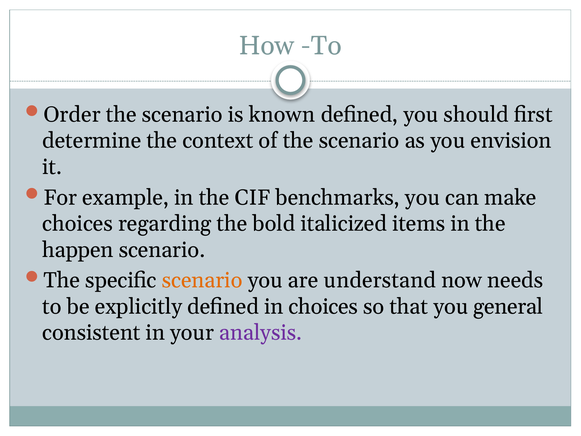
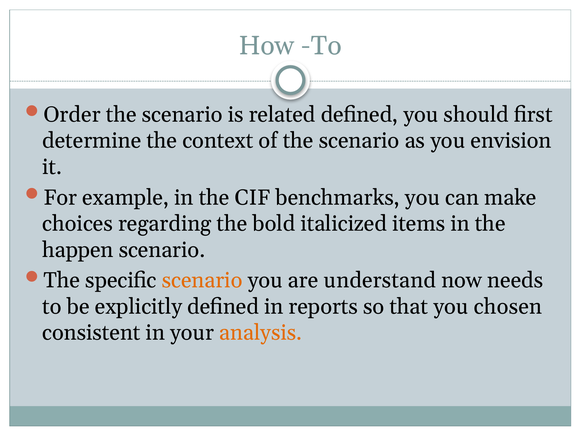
known: known -> related
in choices: choices -> reports
general: general -> chosen
analysis colour: purple -> orange
